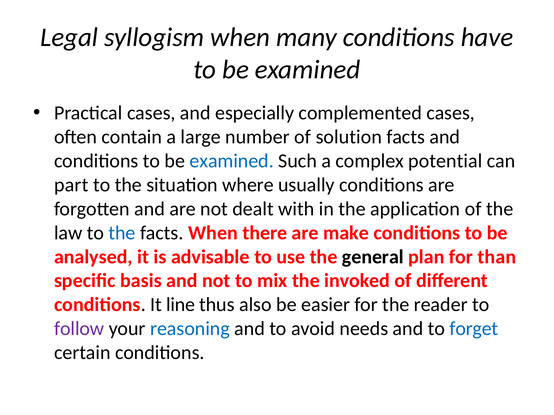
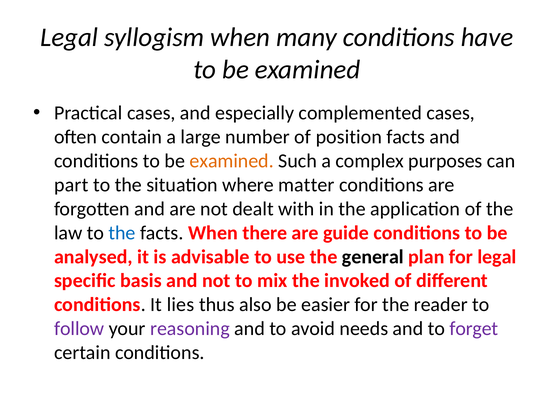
solution: solution -> position
examined at (232, 161) colour: blue -> orange
potential: potential -> purposes
usually: usually -> matter
make: make -> guide
for than: than -> legal
line: line -> lies
reasoning colour: blue -> purple
forget colour: blue -> purple
